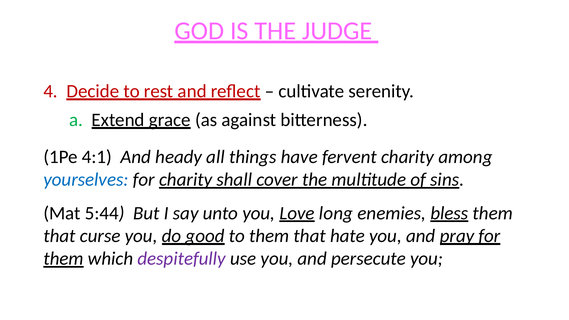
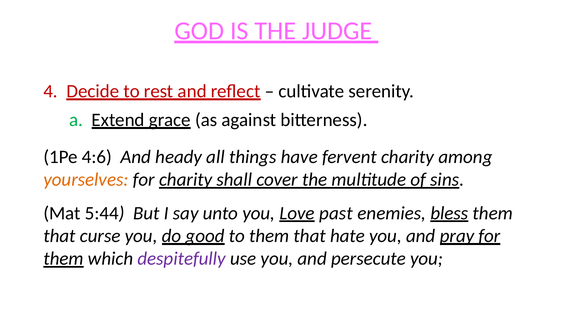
4:1: 4:1 -> 4:6
yourselves colour: blue -> orange
long: long -> past
